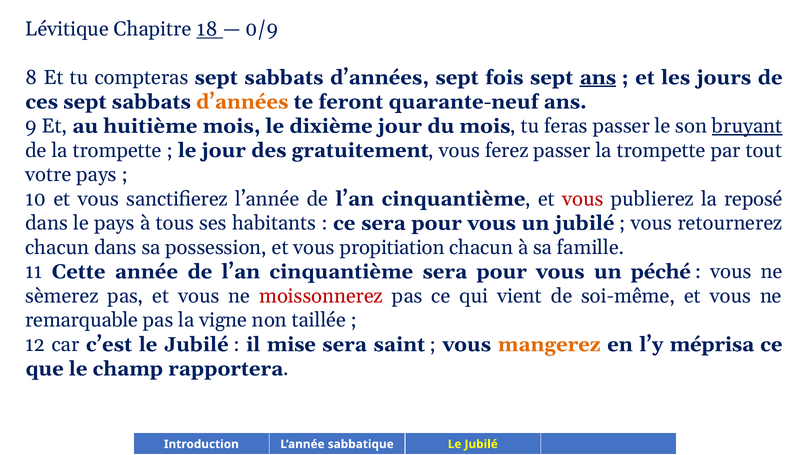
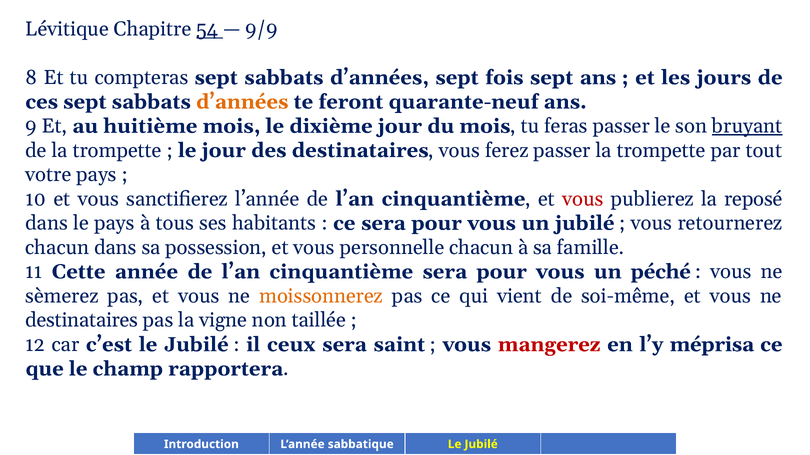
18: 18 -> 54
0/9: 0/9 -> 9/9
ans at (598, 78) underline: present -> none
des gratuitement: gratuitement -> destinataires
propitiation: propitiation -> personnelle
moissonnerez colour: red -> orange
remarquable at (82, 321): remarquable -> destinataires
mise: mise -> ceux
mangerez colour: orange -> red
